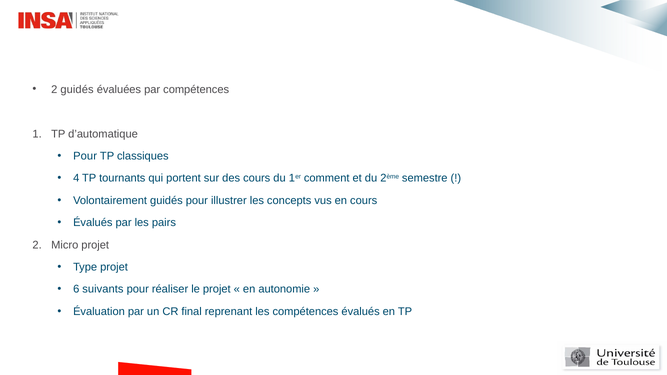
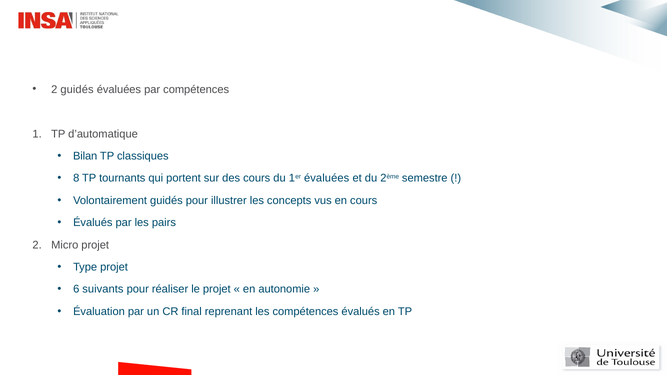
Pour at (85, 156): Pour -> Bilan
4: 4 -> 8
1er comment: comment -> évaluées
